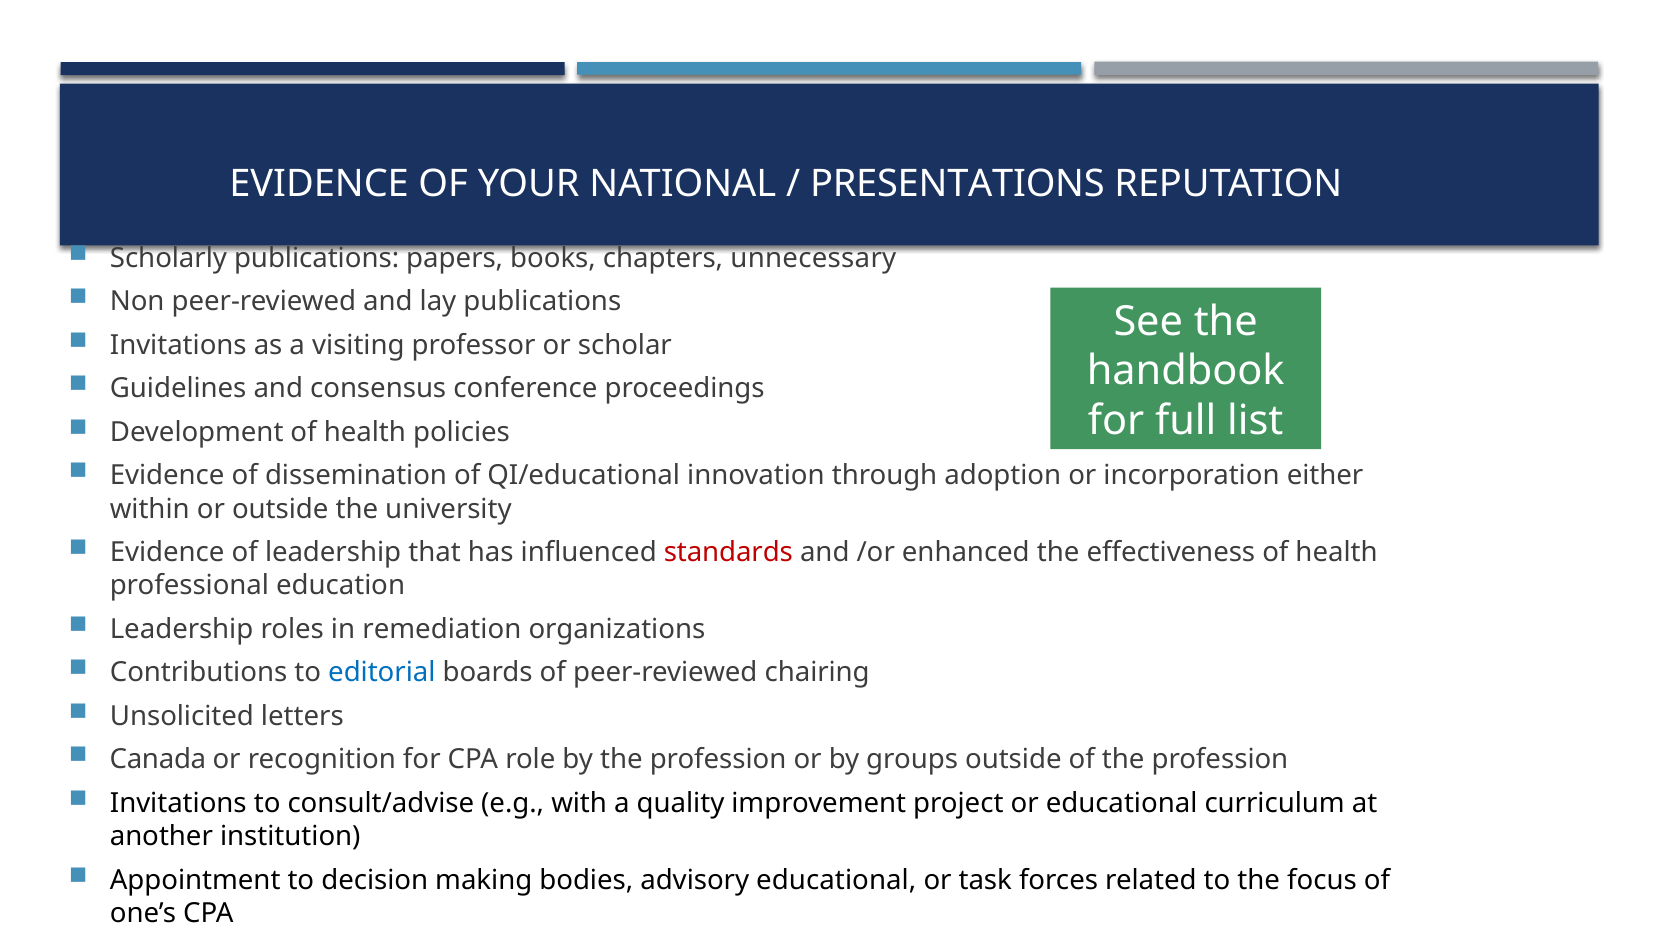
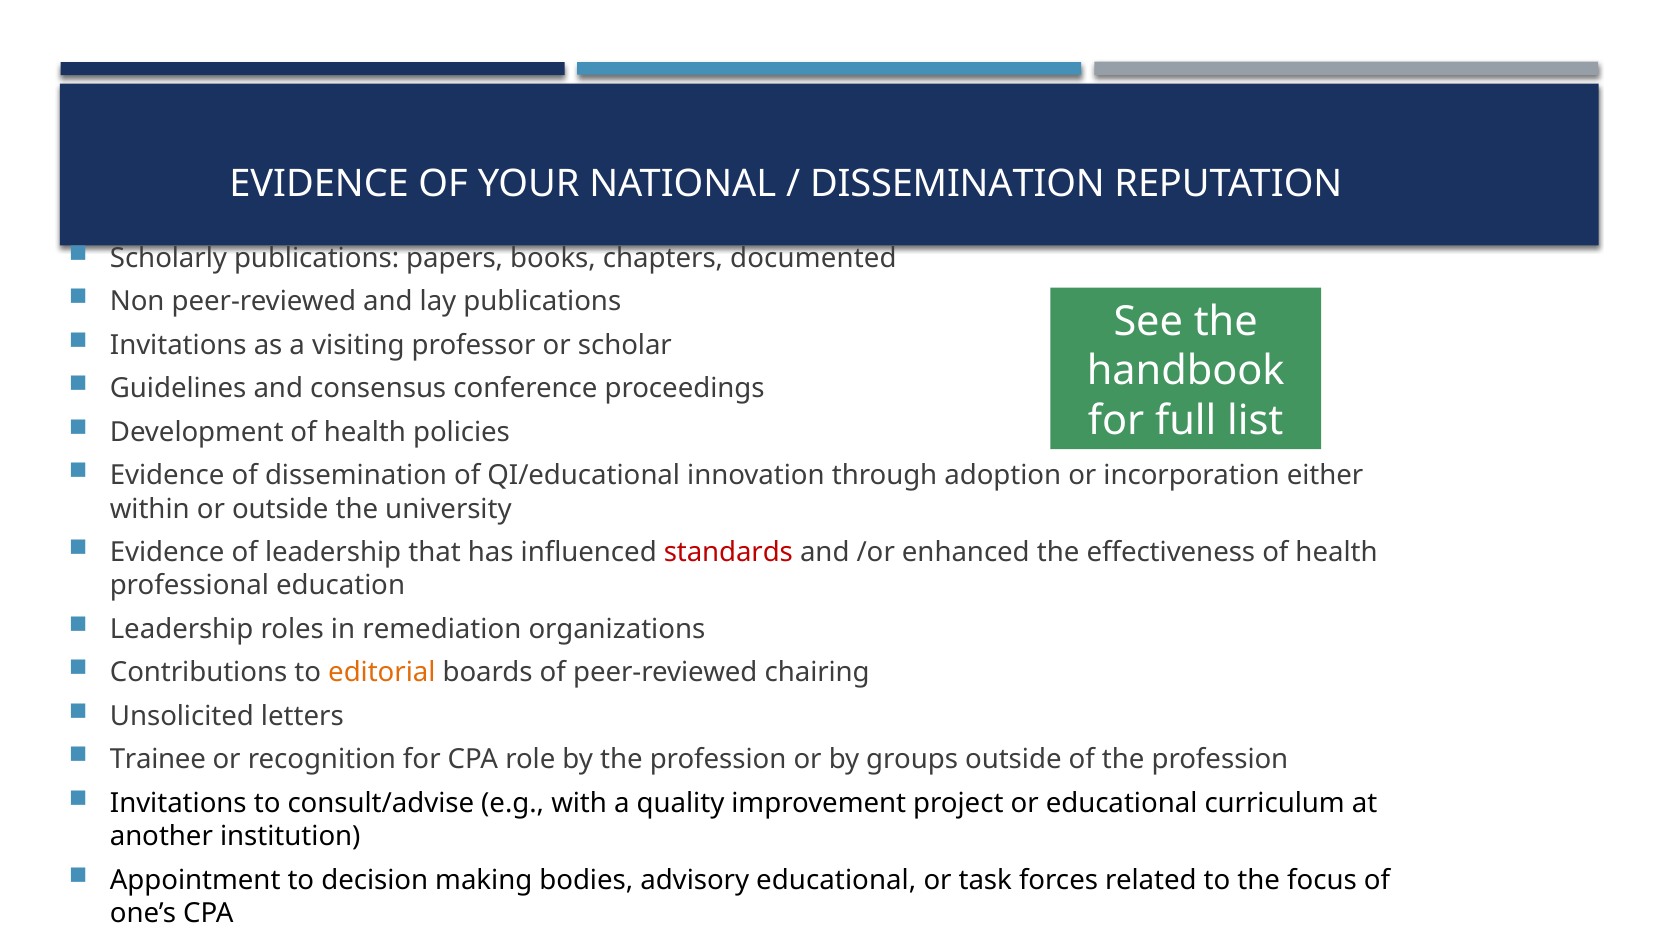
PRESENTATIONS at (957, 184): PRESENTATIONS -> DISSEMINATION
unnecessary: unnecessary -> documented
editorial colour: blue -> orange
Canada: Canada -> Trainee
